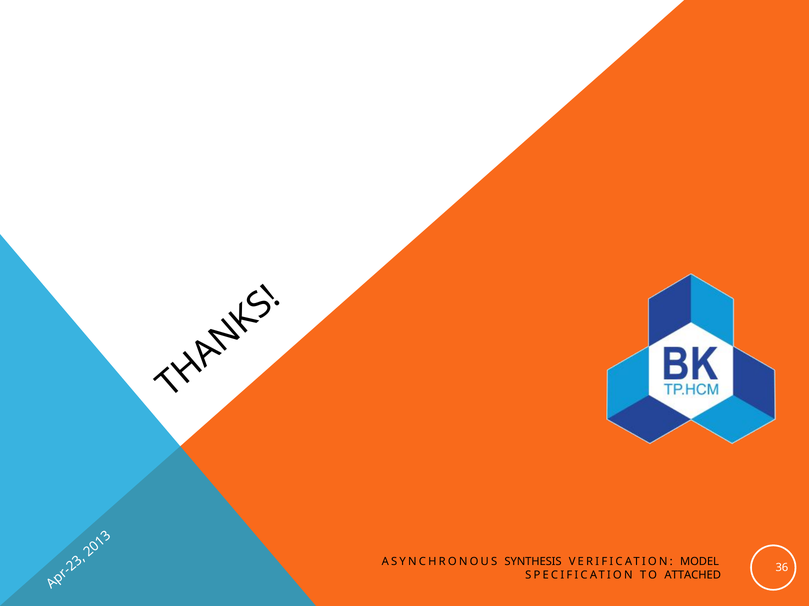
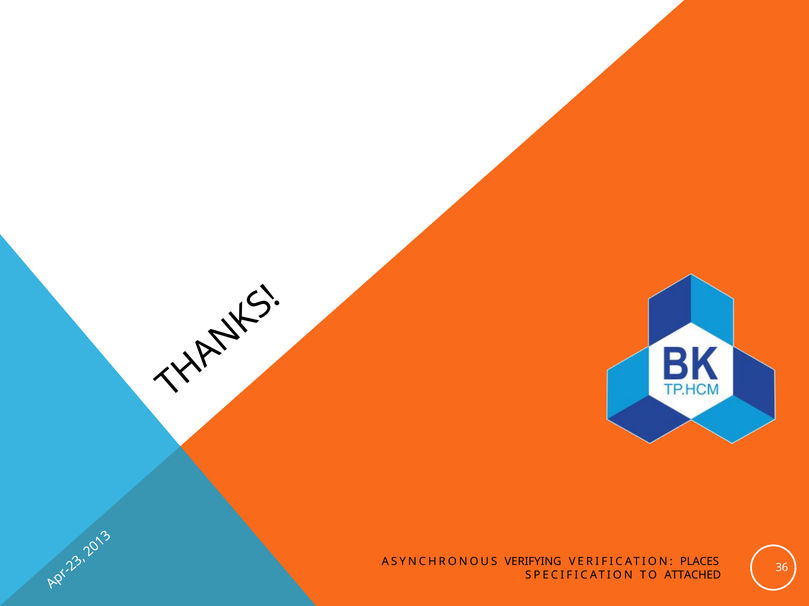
SYNTHESIS: SYNTHESIS -> VERIFYING
MODEL: MODEL -> PLACES
